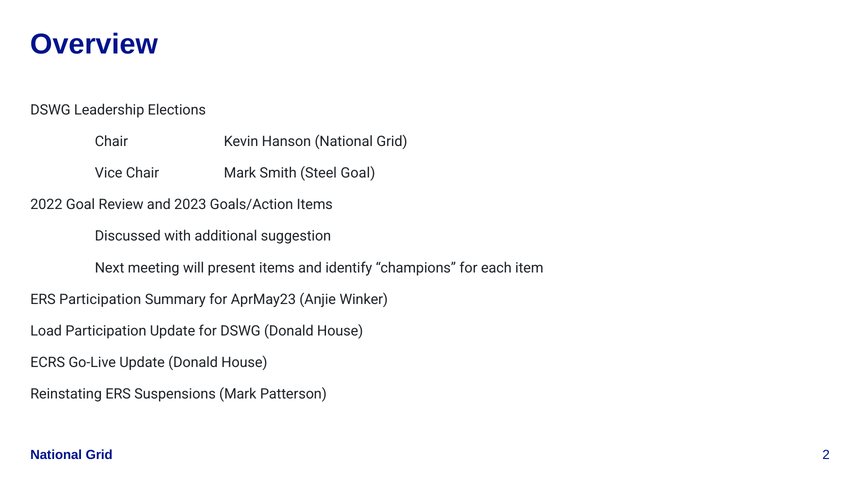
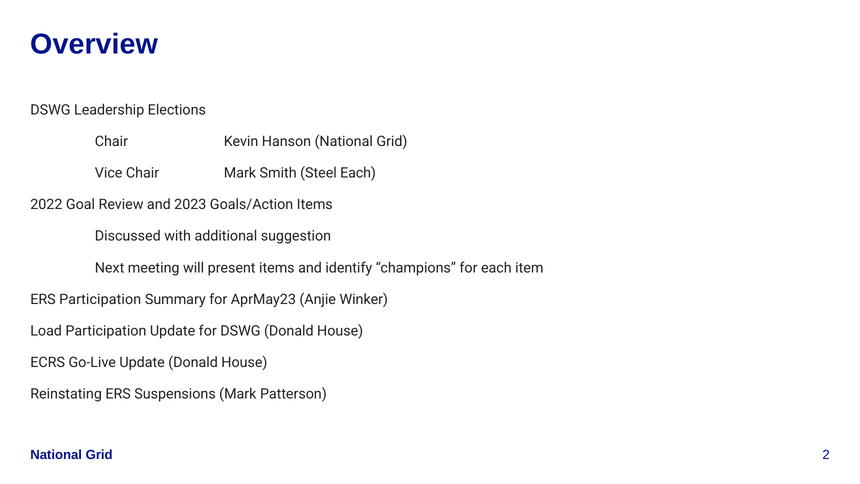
Steel Goal: Goal -> Each
